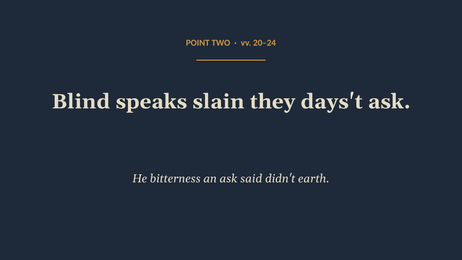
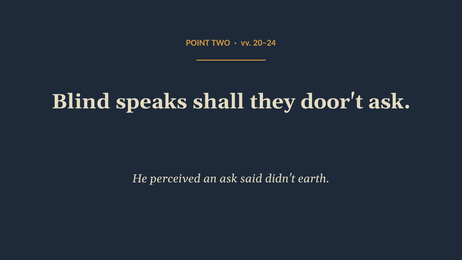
slain: slain -> shall
days't: days't -> door't
bitterness: bitterness -> perceived
